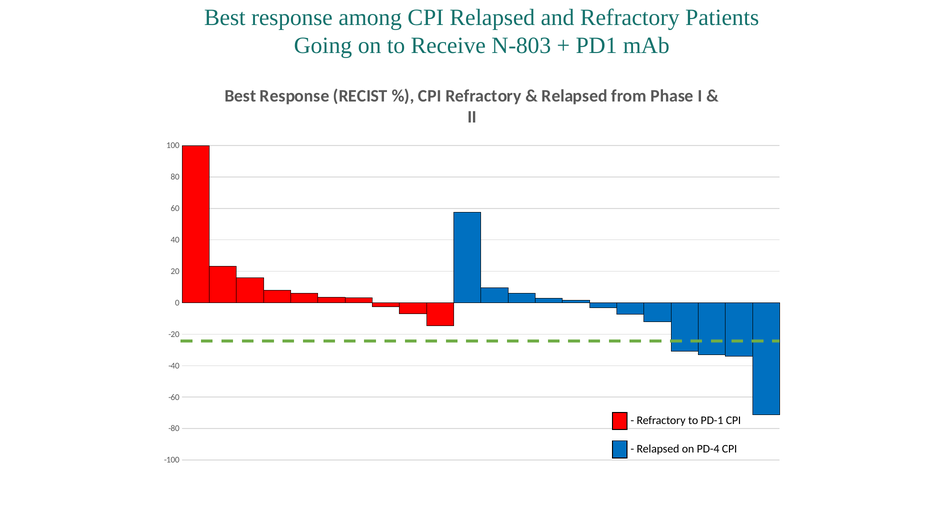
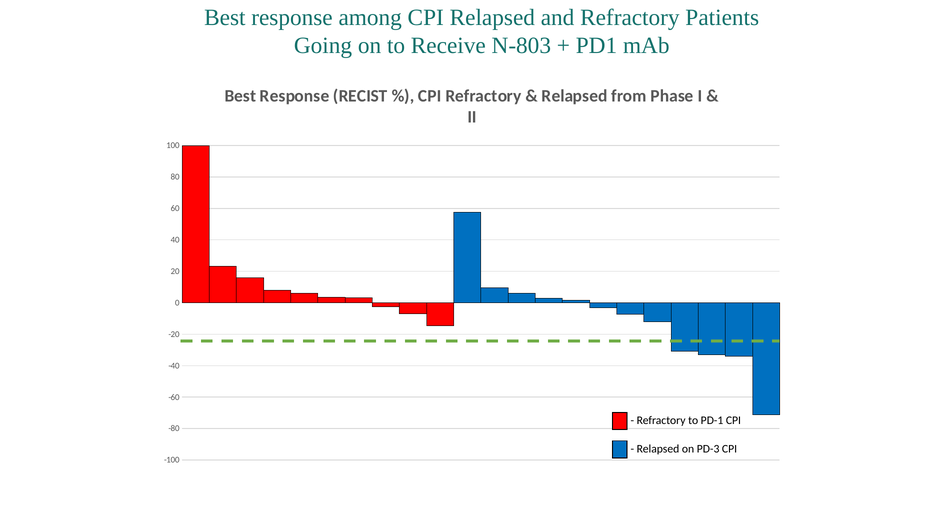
PD-4: PD-4 -> PD-3
